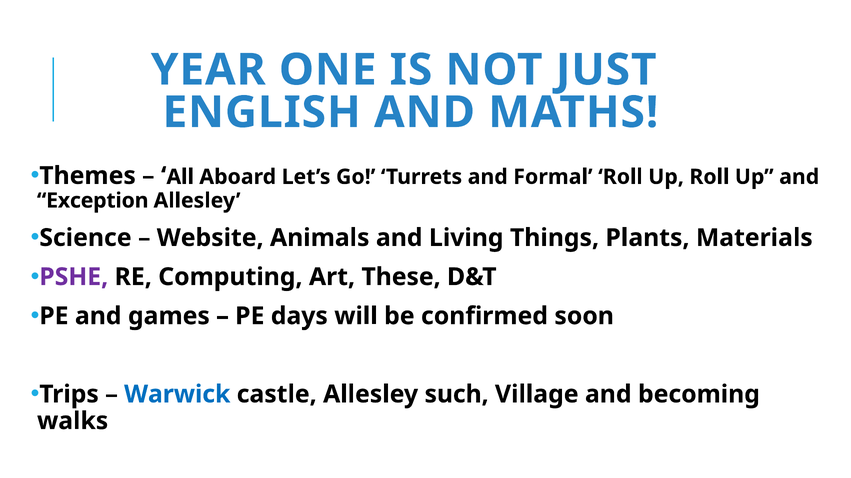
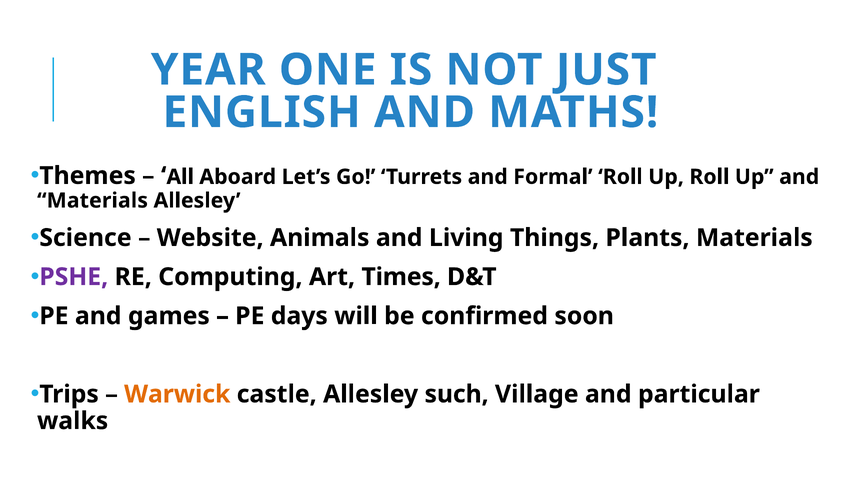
Exception at (93, 201): Exception -> Materials
These: These -> Times
Warwick colour: blue -> orange
becoming: becoming -> particular
